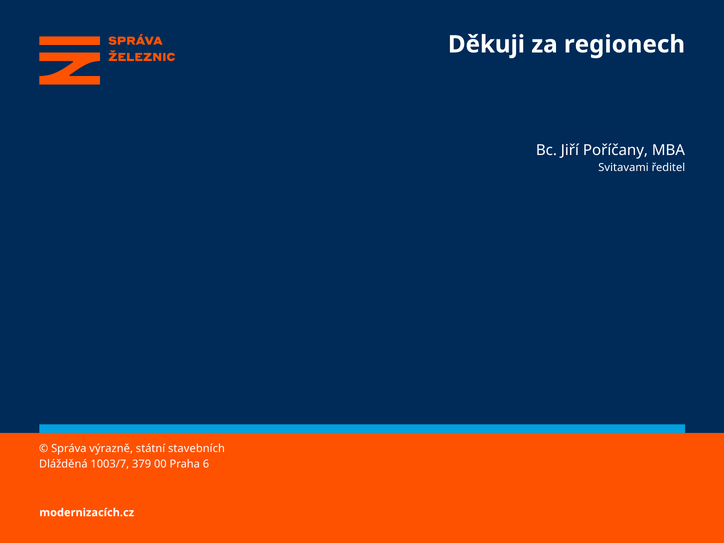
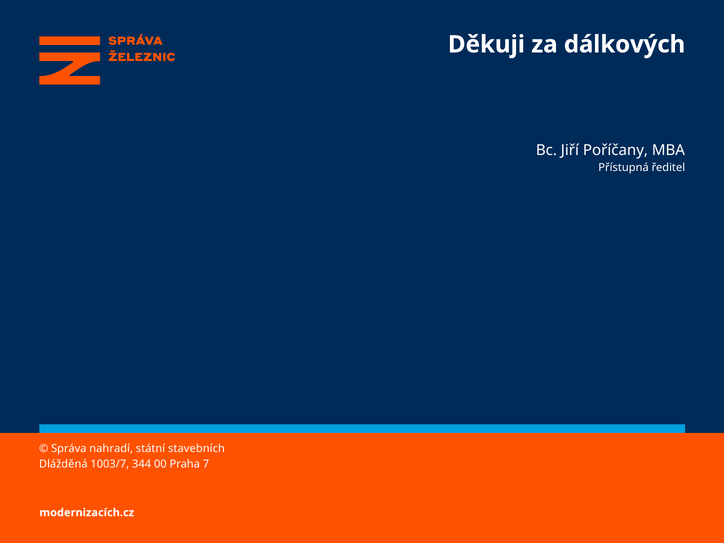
regionech: regionech -> dálkových
Svitavami: Svitavami -> Přístupná
výrazně: výrazně -> nahradí
379: 379 -> 344
6: 6 -> 7
